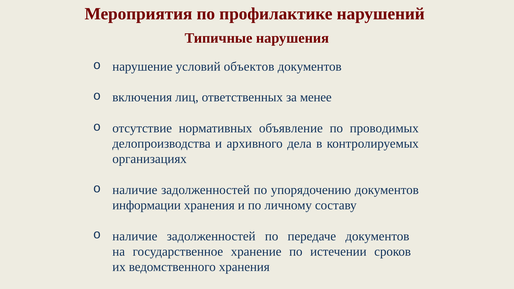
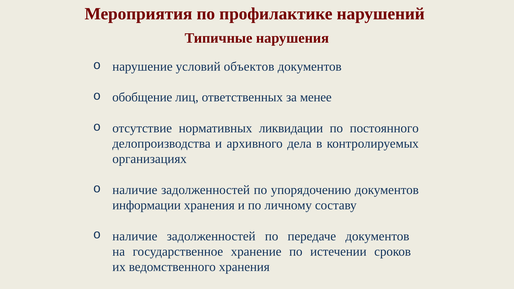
включения: включения -> обобщение
объявление: объявление -> ликвидации
проводимых: проводимых -> постоянного
